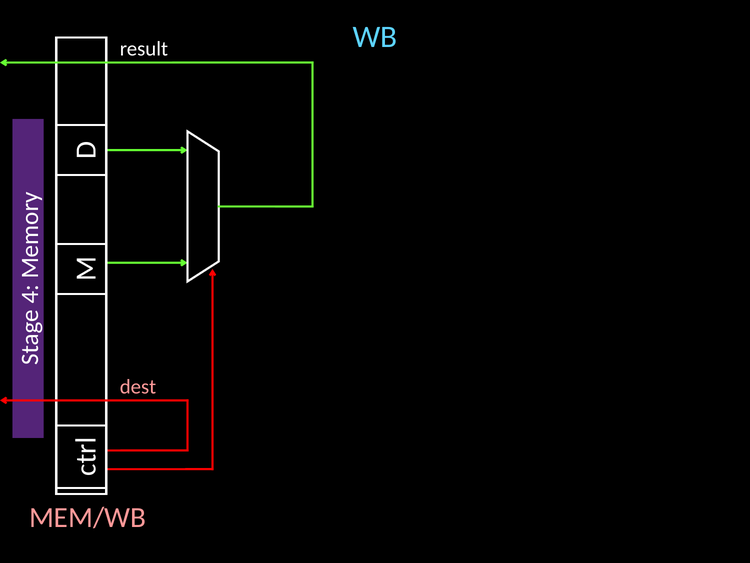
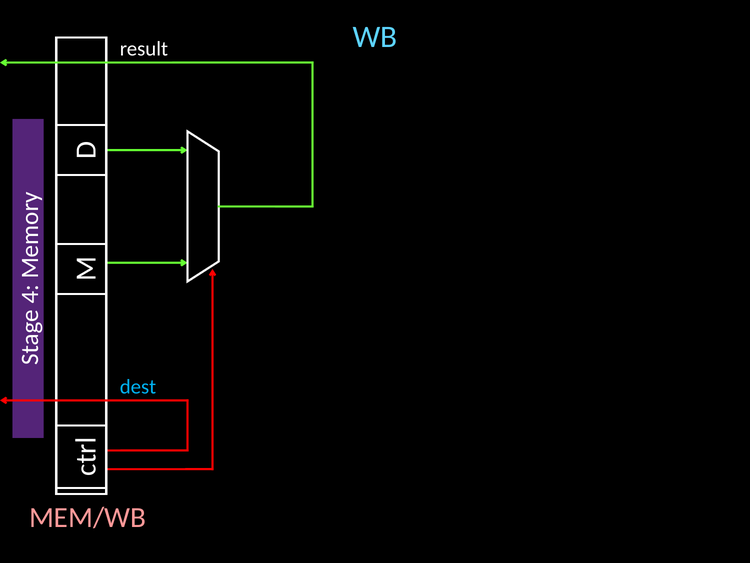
dest colour: pink -> light blue
